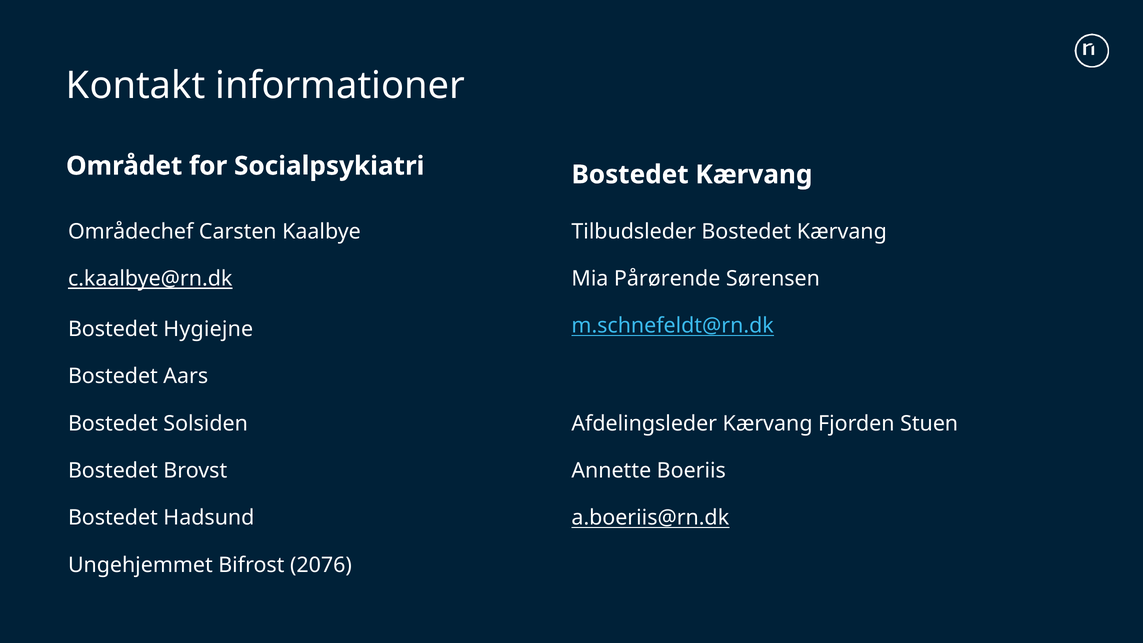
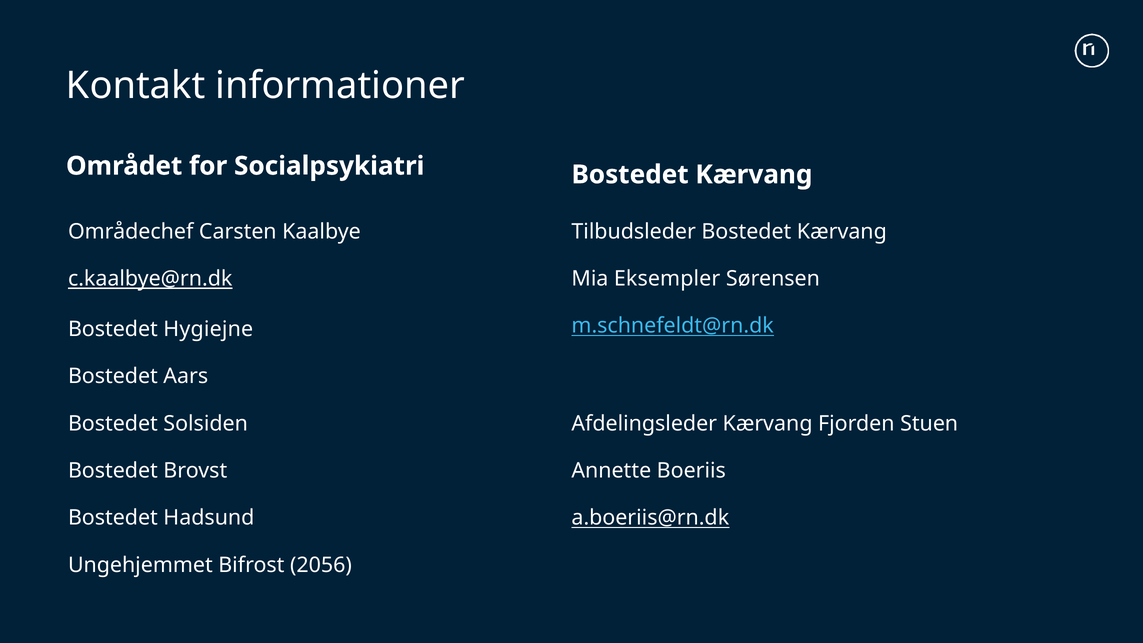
Pårørende: Pårørende -> Eksempler
2076: 2076 -> 2056
